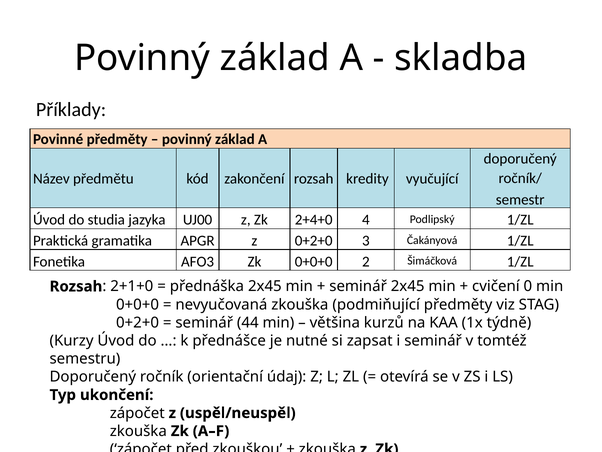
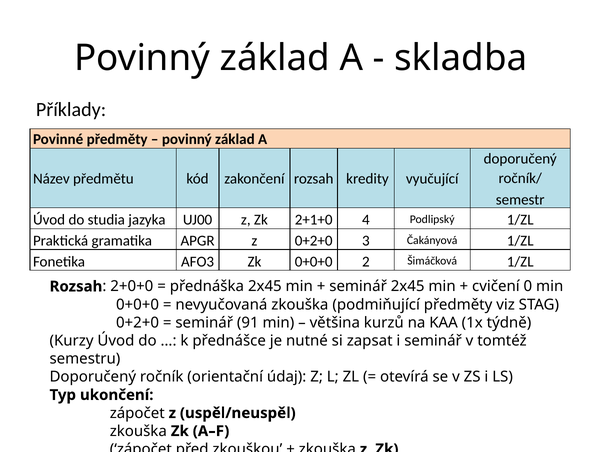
2+4+0: 2+4+0 -> 2+1+0
2+1+0: 2+1+0 -> 2+0+0
44: 44 -> 91
